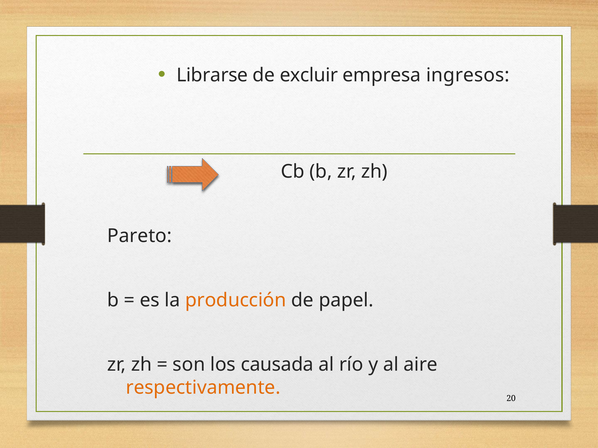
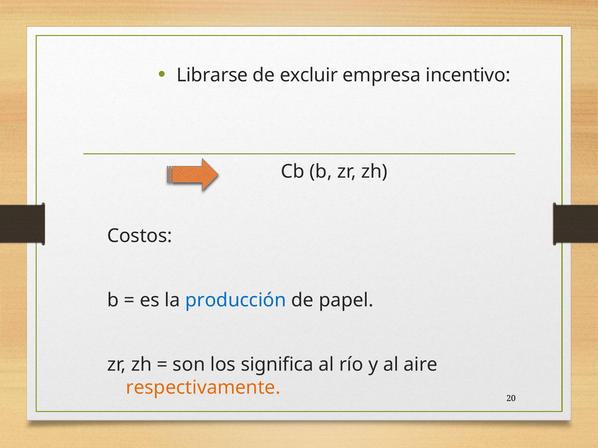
ingresos: ingresos -> incentivo
Pareto: Pareto -> Costos
producción colour: orange -> blue
causada: causada -> significa
